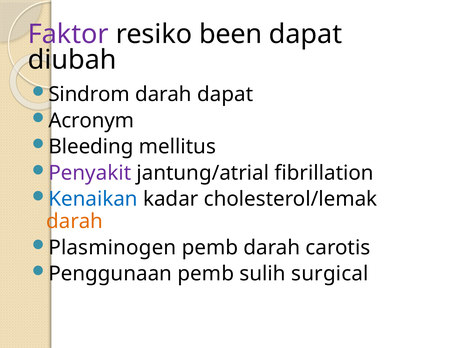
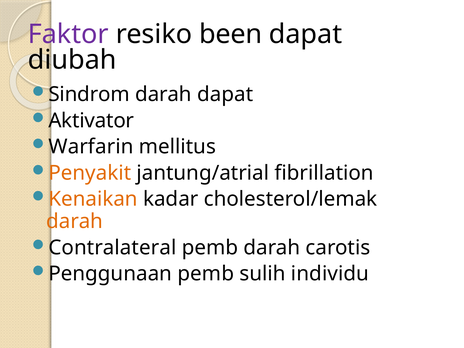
Acronym: Acronym -> Aktivator
Bleeding: Bleeding -> Warfarin
Penyakit colour: purple -> orange
Kenaikan colour: blue -> orange
Plasminogen: Plasminogen -> Contralateral
surgical: surgical -> individu
